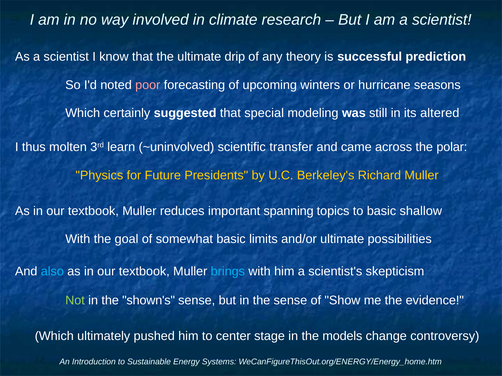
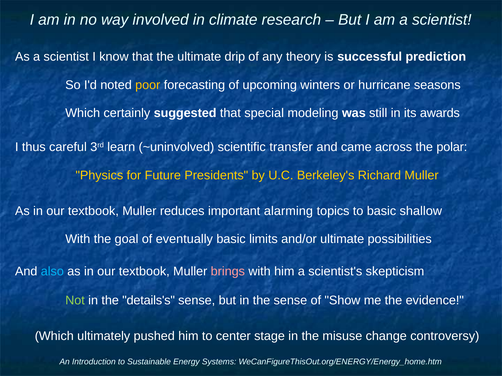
poor colour: pink -> yellow
altered: altered -> awards
molten: molten -> careful
spanning: spanning -> alarming
somewhat: somewhat -> eventually
brings colour: light blue -> pink
shown's: shown's -> details's
models: models -> misuse
